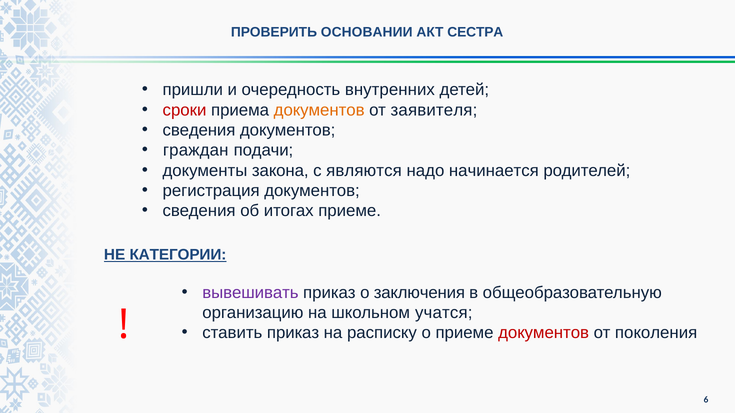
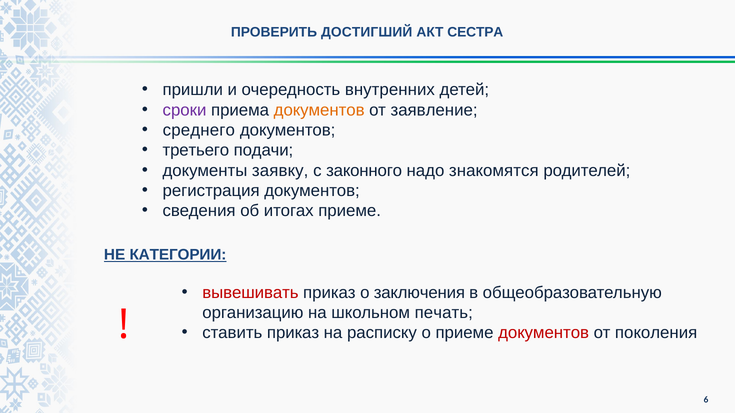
ОСНОВАНИИ: ОСНОВАНИИ -> ДОСТИГШИЙ
сроки colour: red -> purple
заявителя: заявителя -> заявление
сведения at (199, 130): сведения -> среднего
граждан: граждан -> третьего
закона: закона -> заявку
являются: являются -> законного
начинается: начинается -> знакомятся
вывешивать colour: purple -> red
учатся: учатся -> печать
